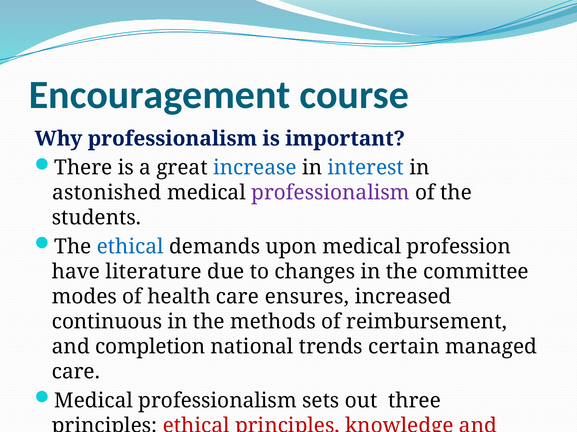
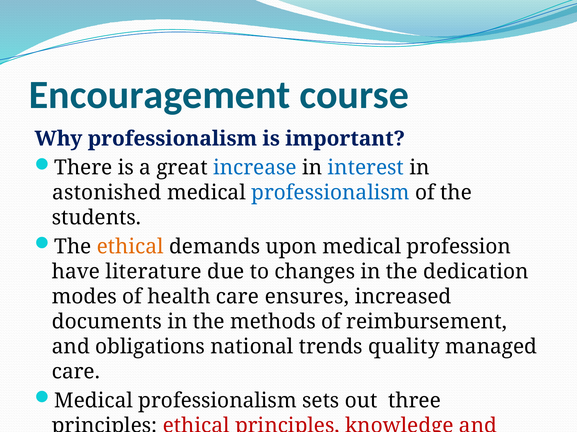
professionalism at (330, 193) colour: purple -> blue
ethical at (130, 247) colour: blue -> orange
committee: committee -> dedication
continuous: continuous -> documents
completion: completion -> obligations
certain: certain -> quality
